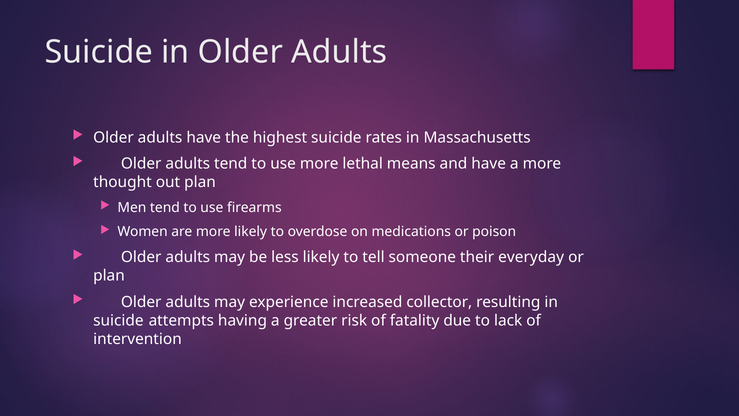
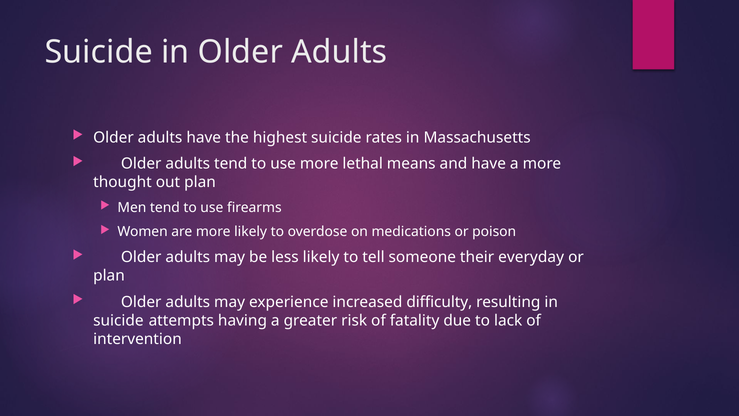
collector: collector -> difficulty
